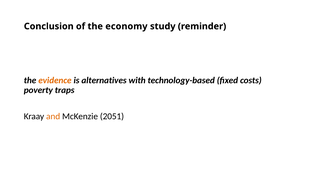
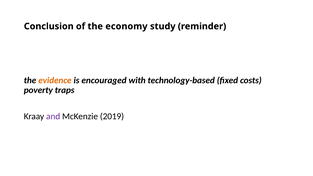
alternatives: alternatives -> encouraged
and colour: orange -> purple
2051: 2051 -> 2019
